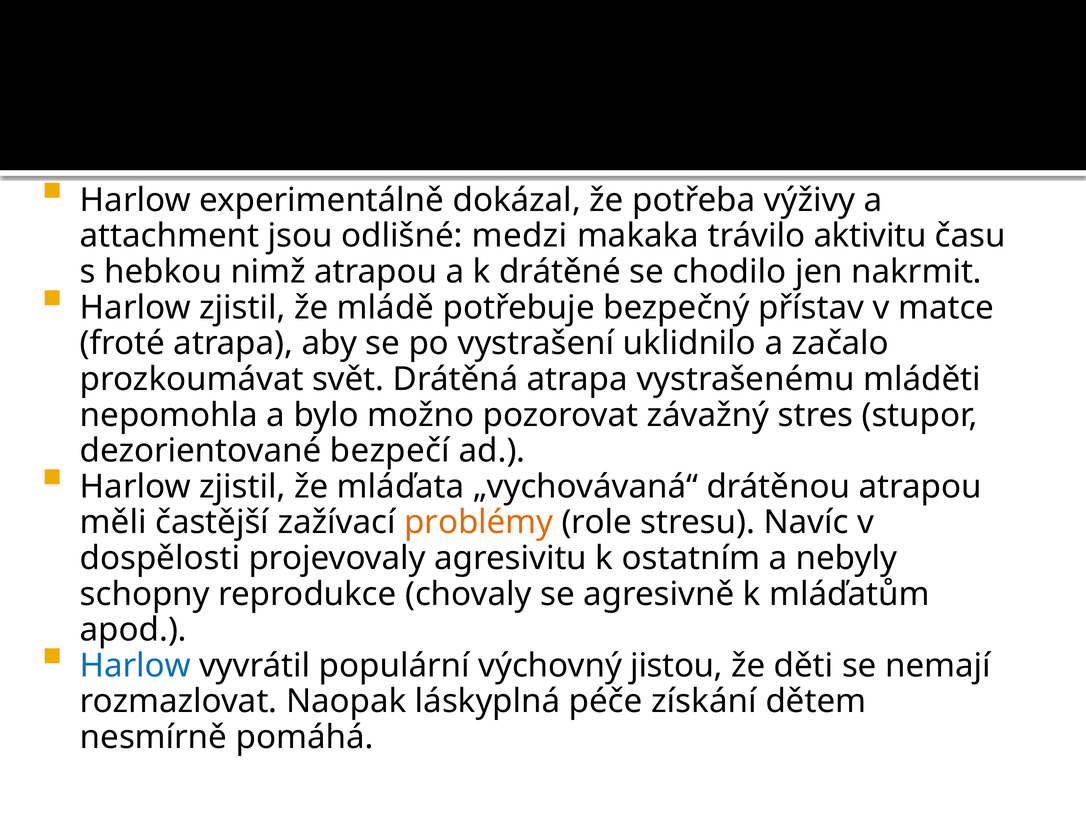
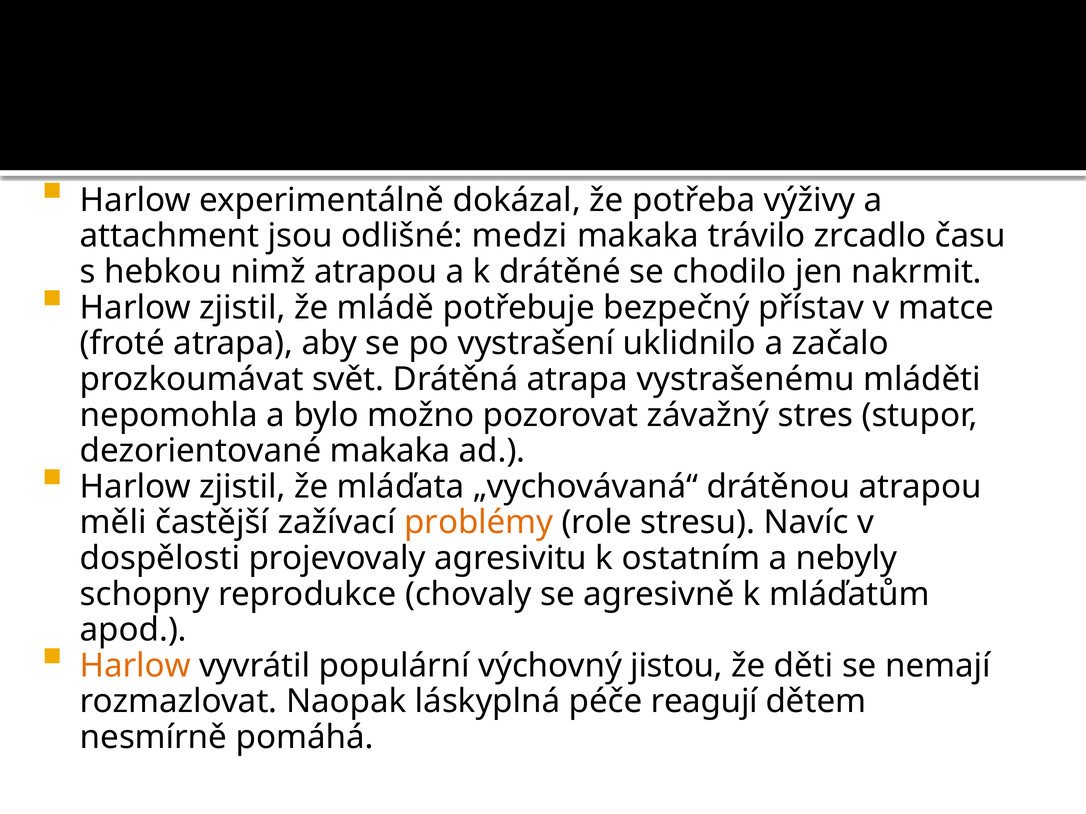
aktivitu: aktivitu -> zrcadlo
dezorientované bezpečí: bezpečí -> makaka
Harlow at (135, 666) colour: blue -> orange
získání: získání -> reagují
